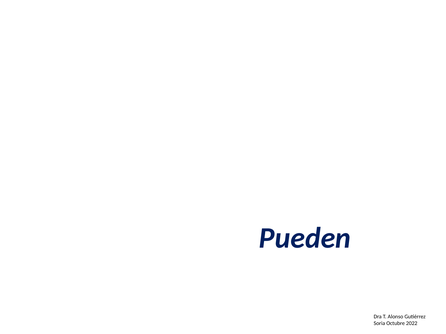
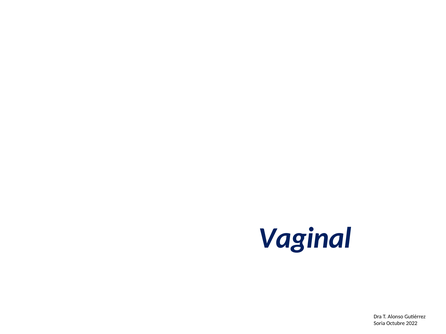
Pueden: Pueden -> Vaginal
